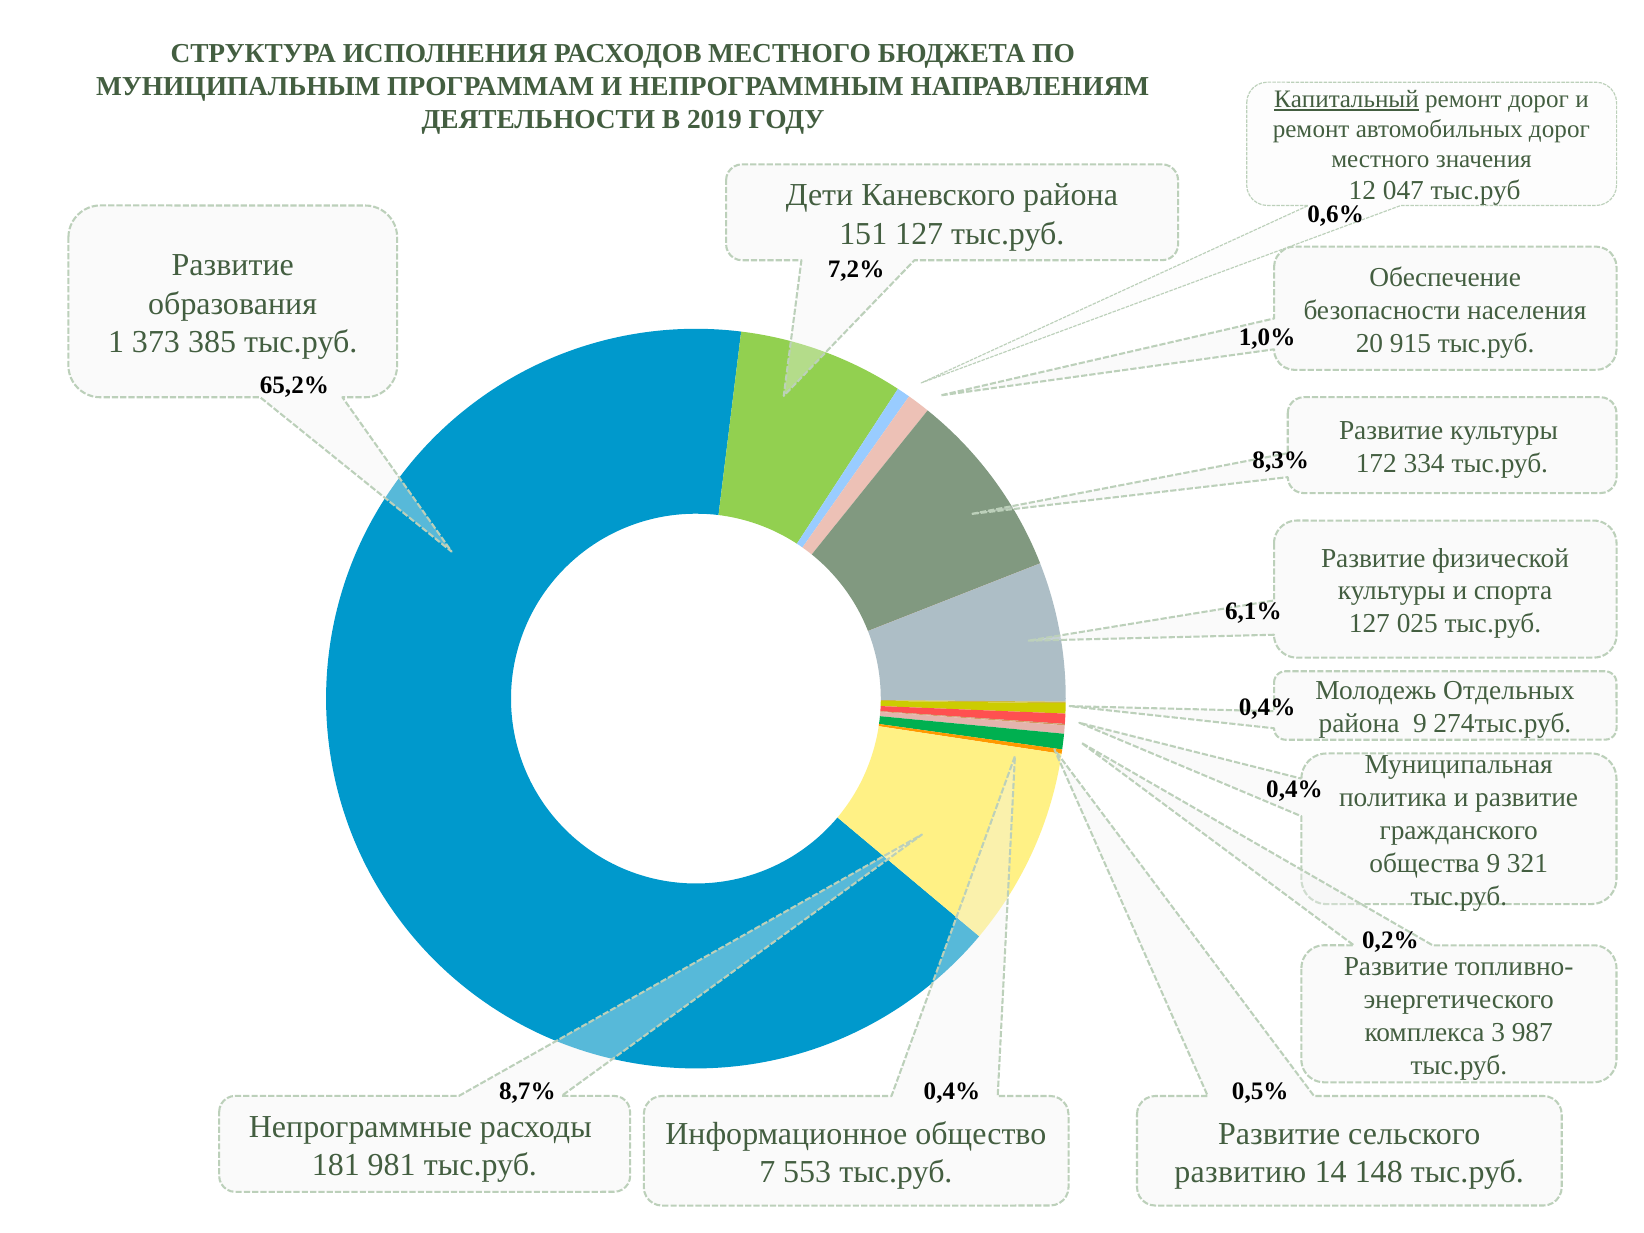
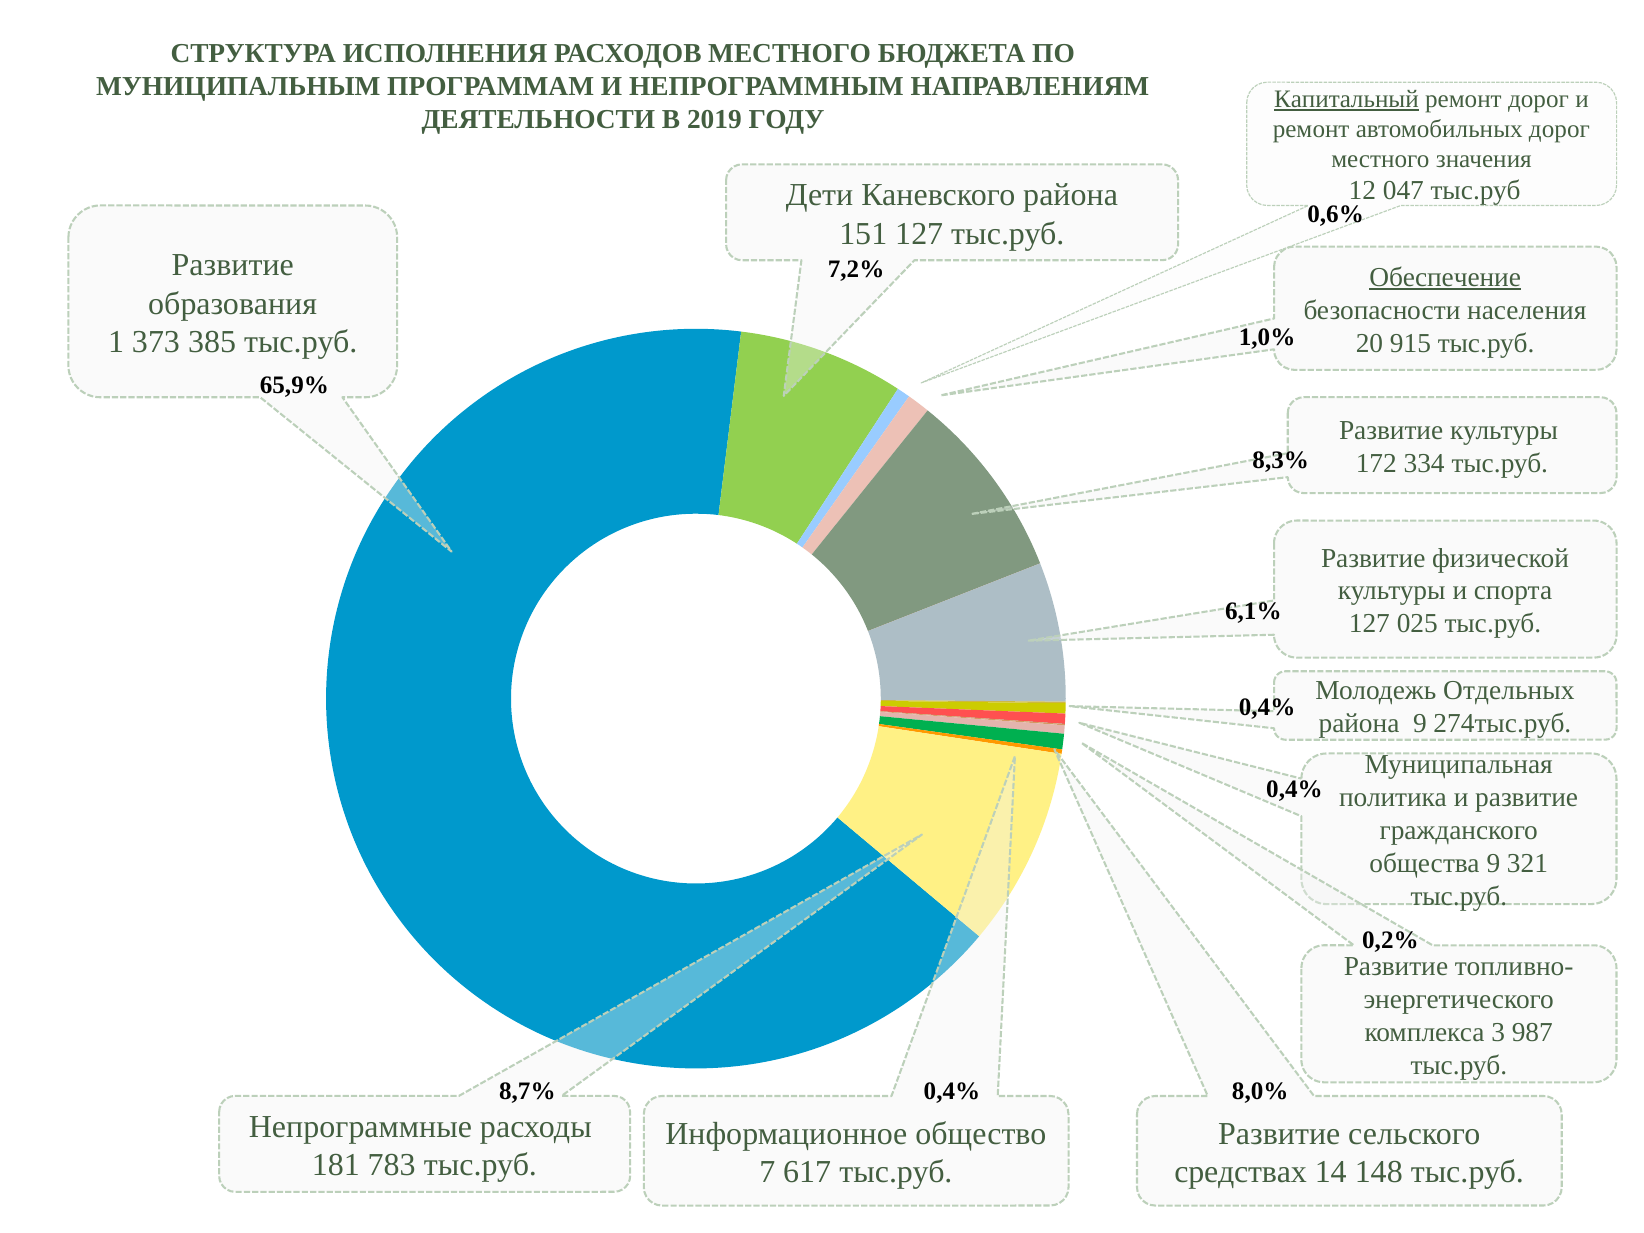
Обеспечение underline: none -> present
65,2%: 65,2% -> 65,9%
0,5%: 0,5% -> 8,0%
981: 981 -> 783
553: 553 -> 617
развитию: развитию -> средствах
